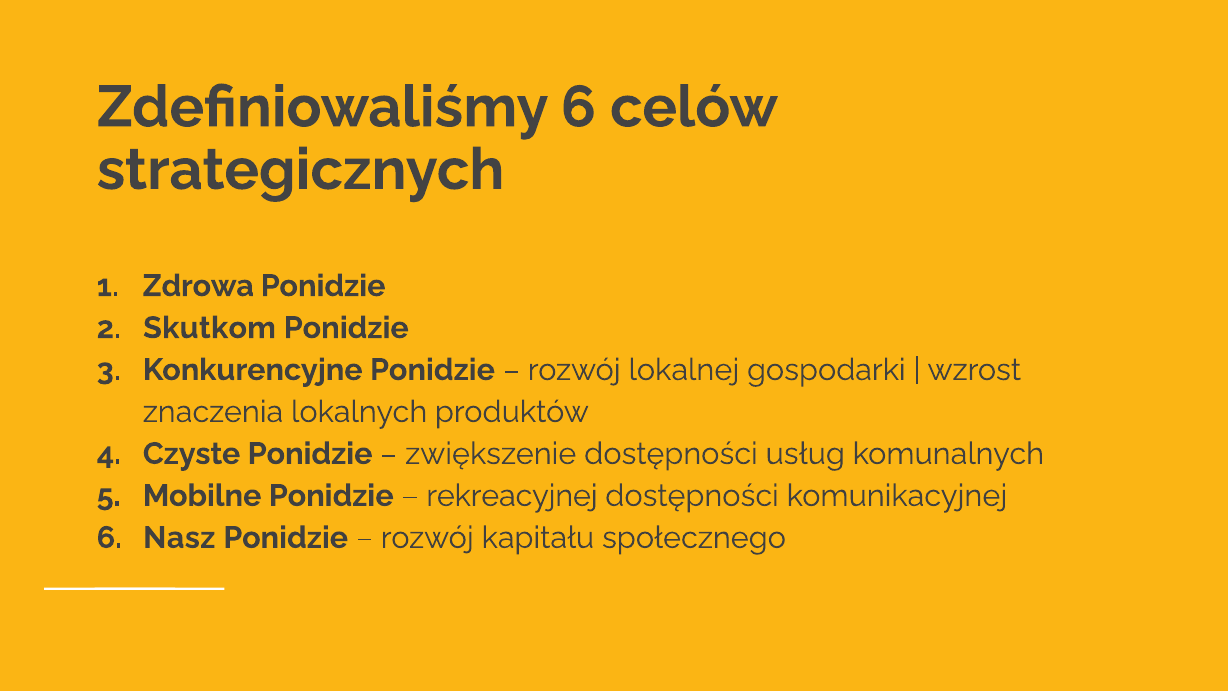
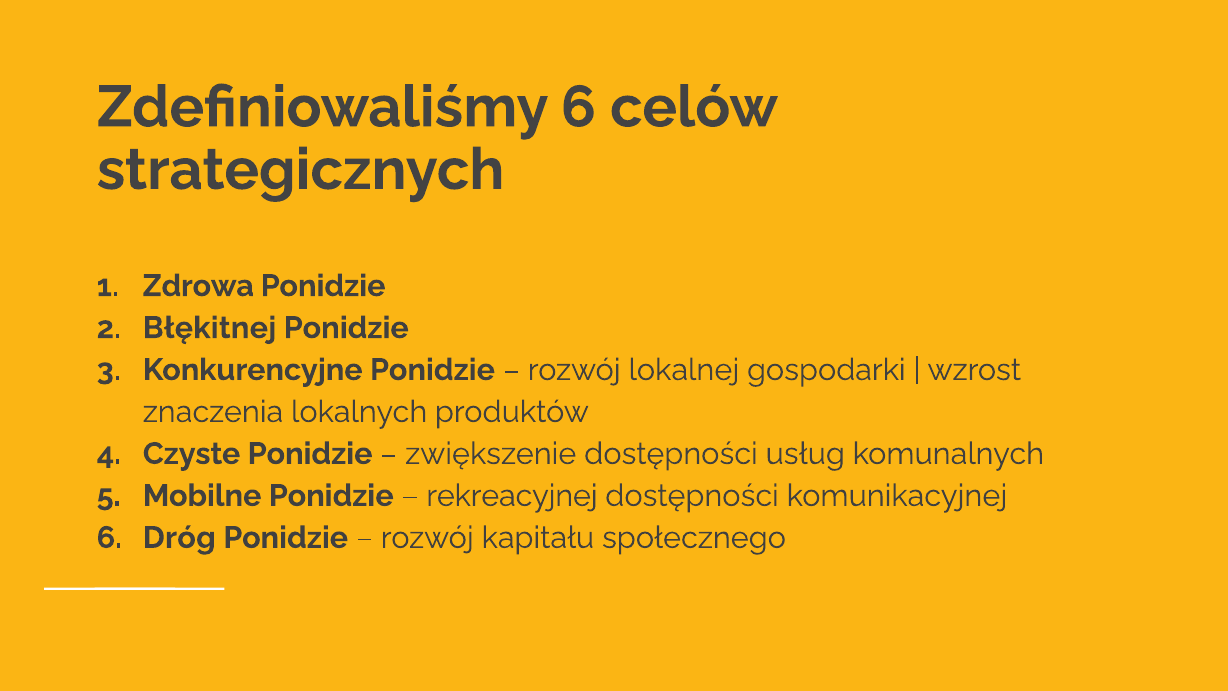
Skutkom: Skutkom -> Błękitnej
Nasz: Nasz -> Dróg
